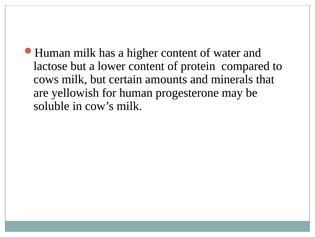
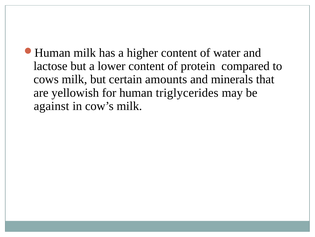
progesterone: progesterone -> triglycerides
soluble: soluble -> against
